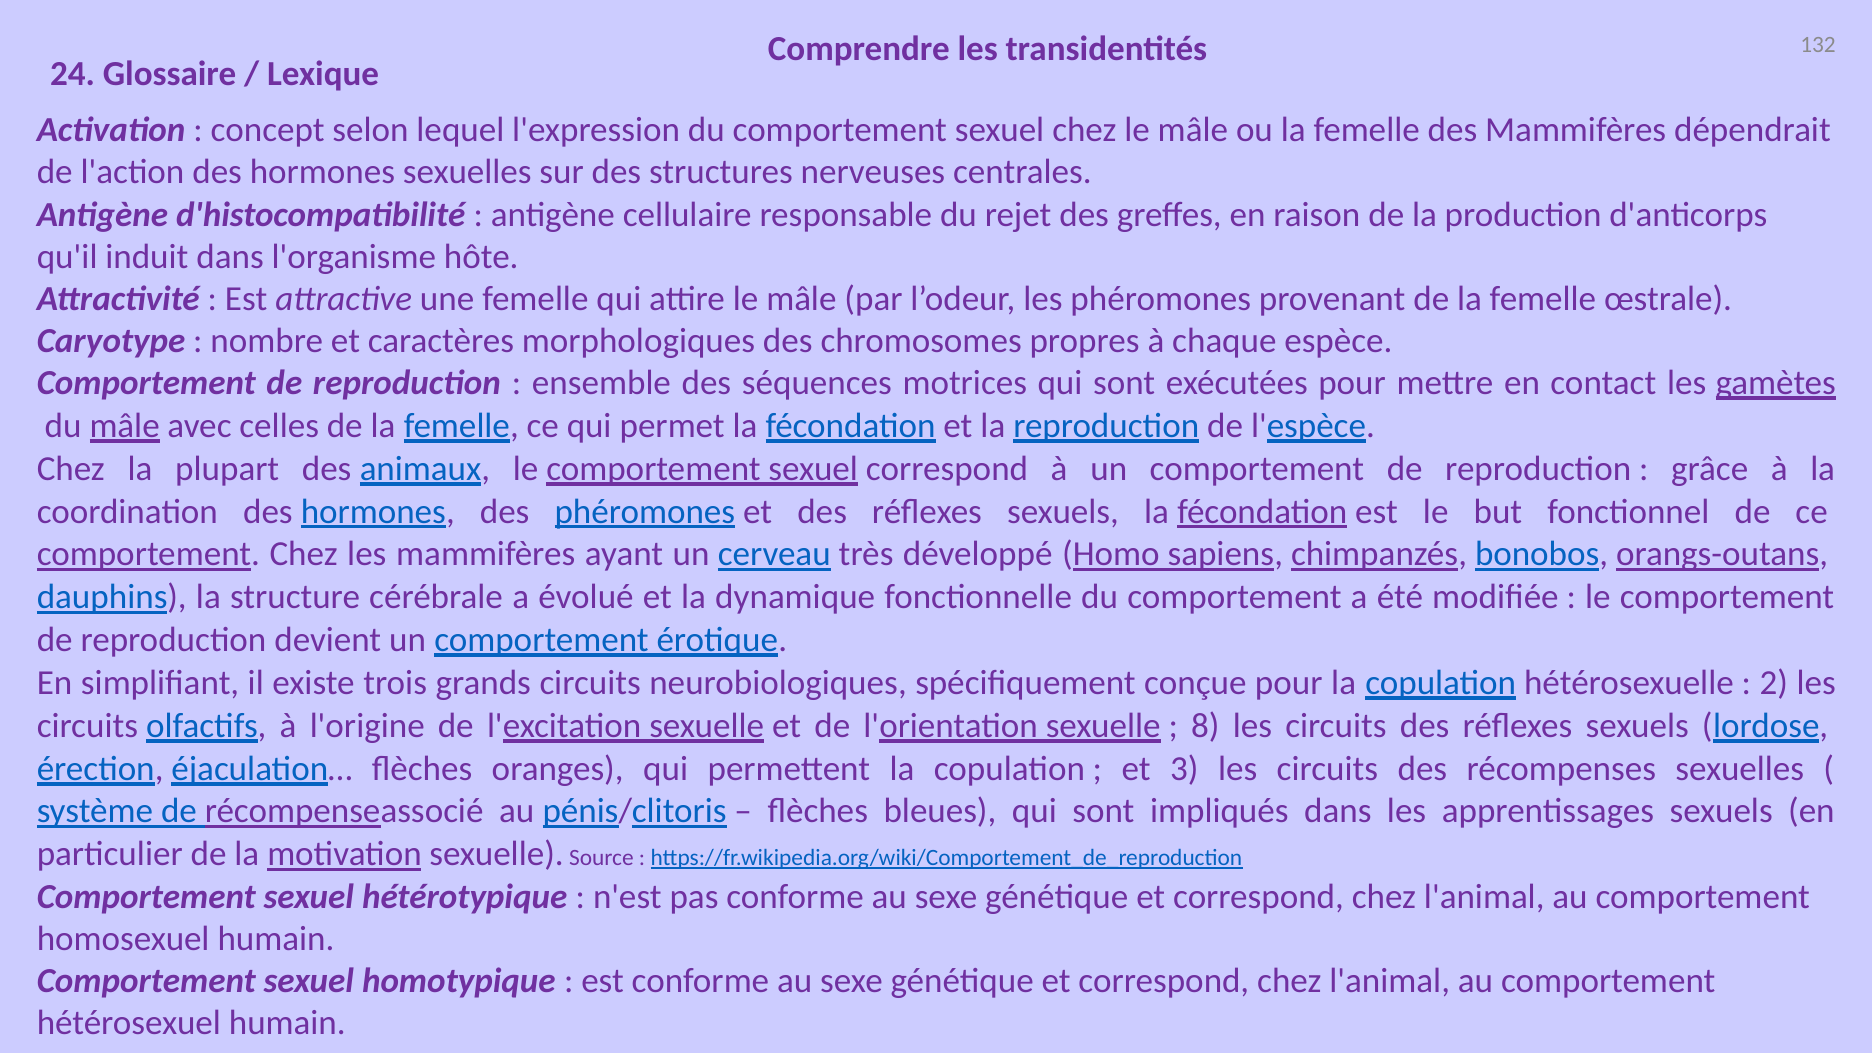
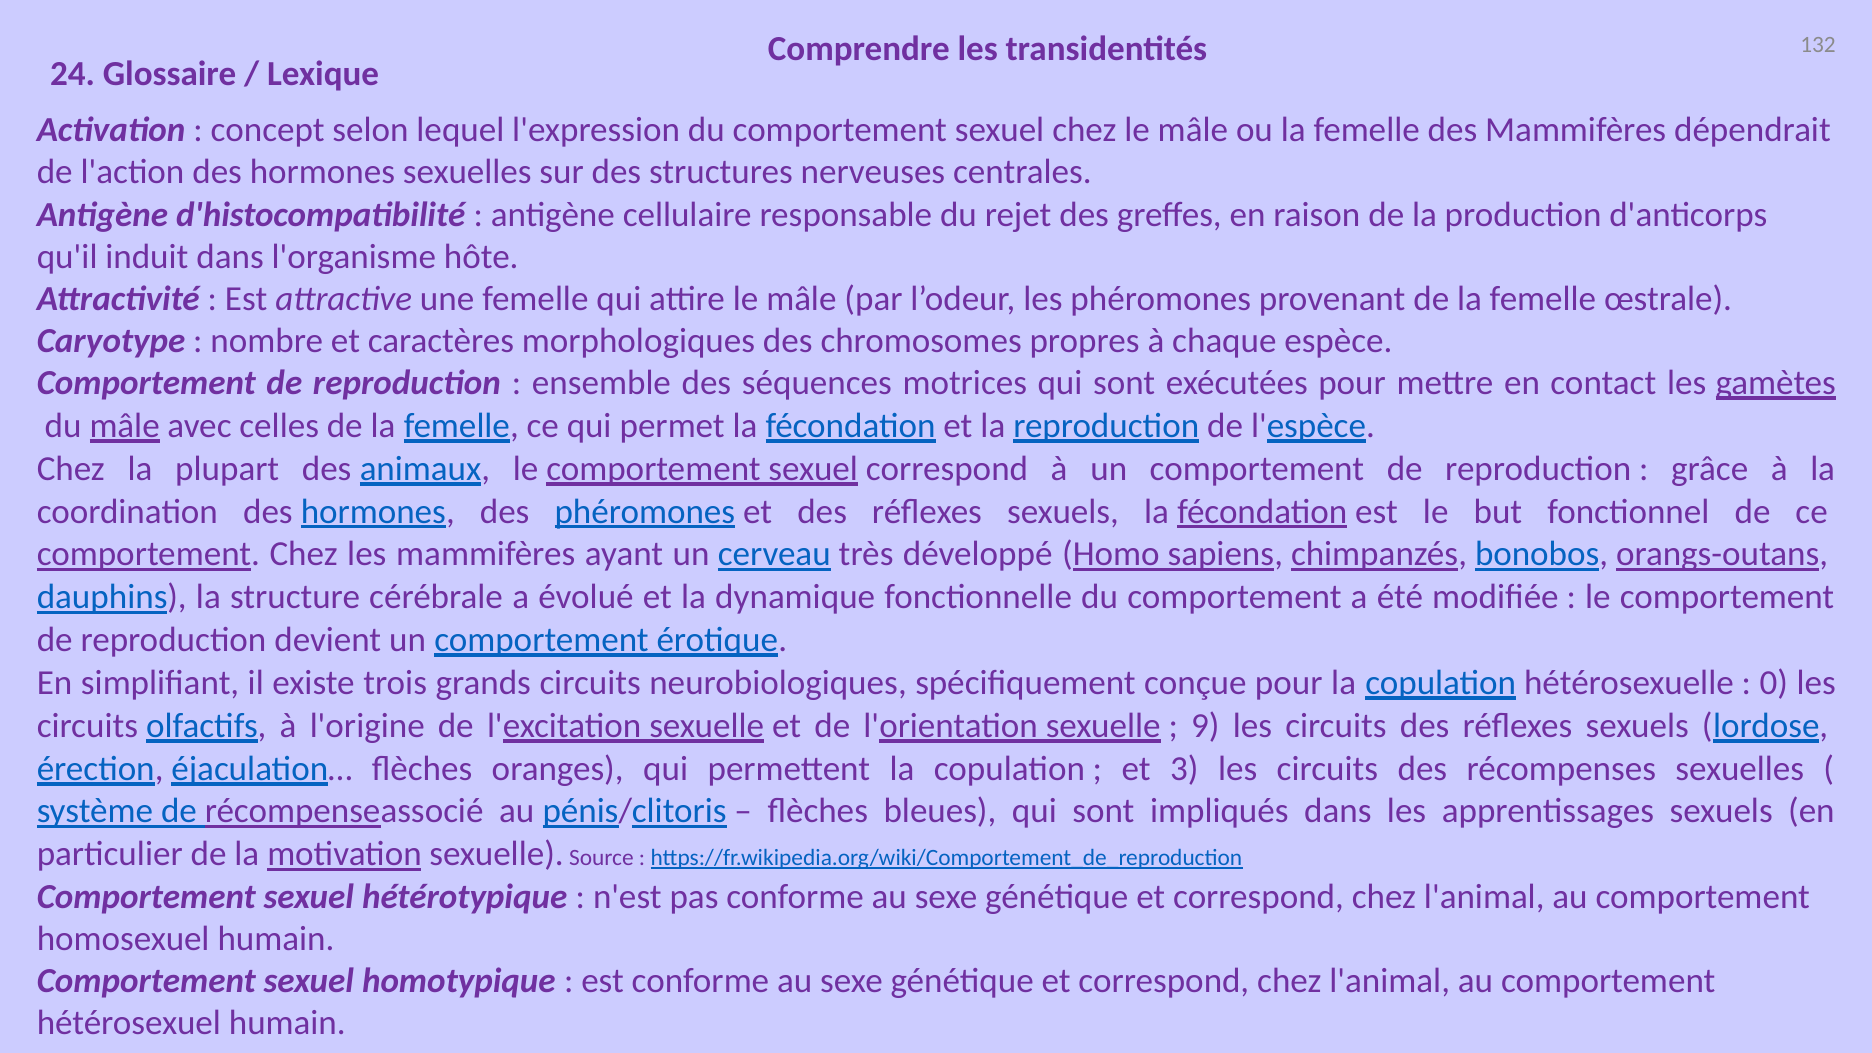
2: 2 -> 0
8: 8 -> 9
